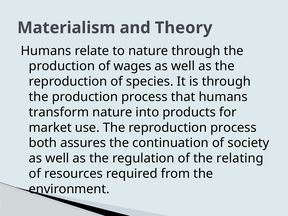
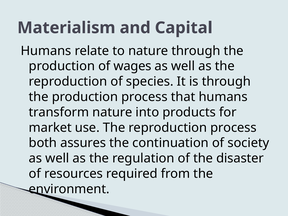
Theory: Theory -> Capital
relating: relating -> disaster
